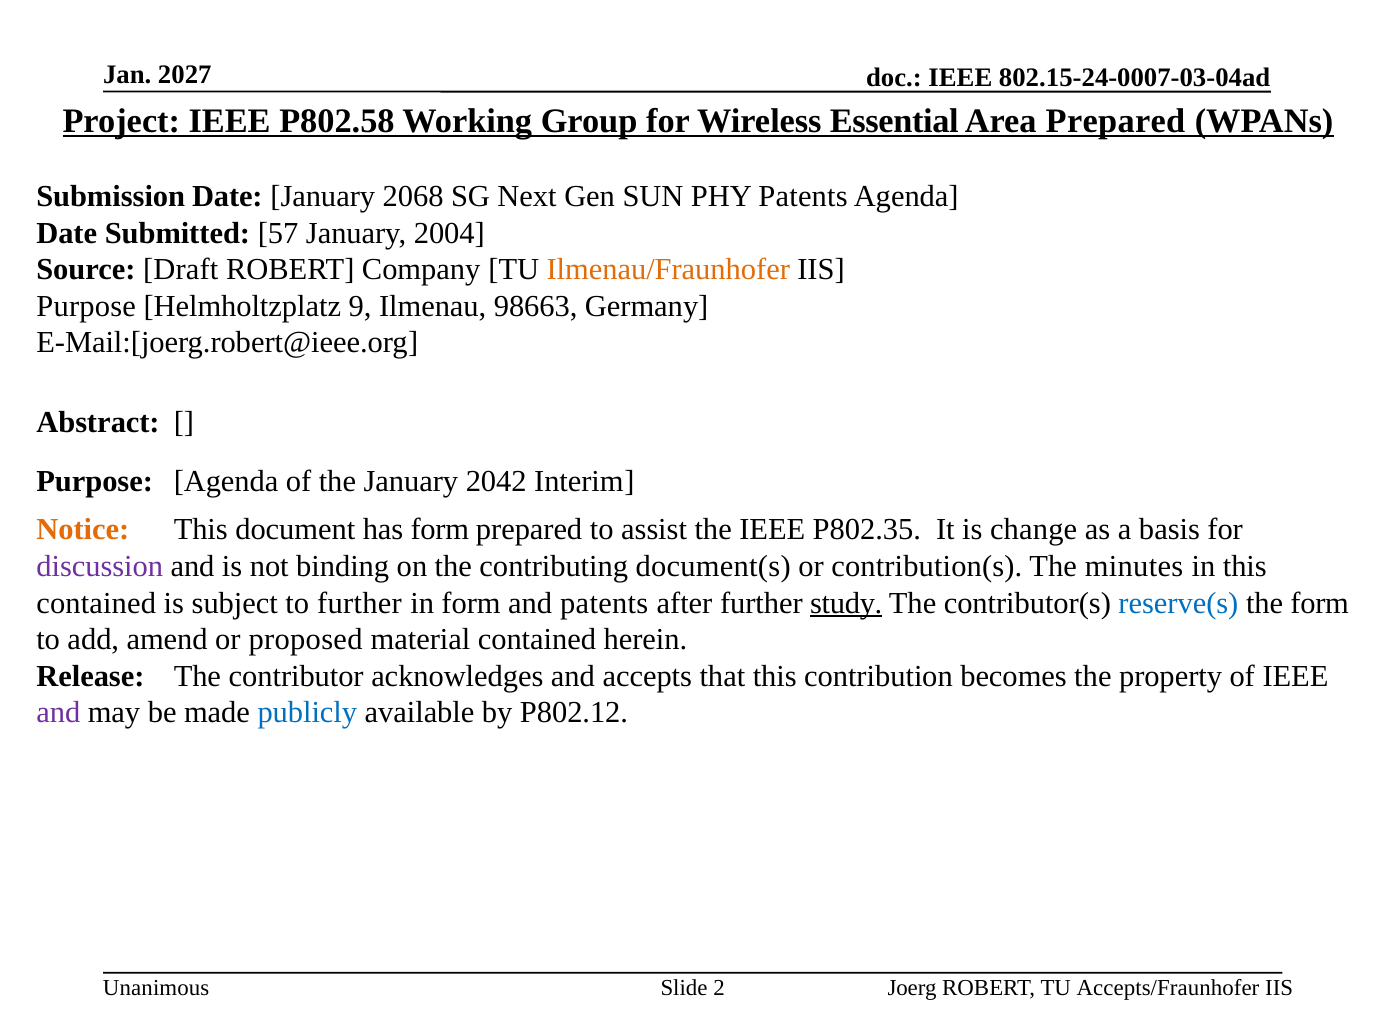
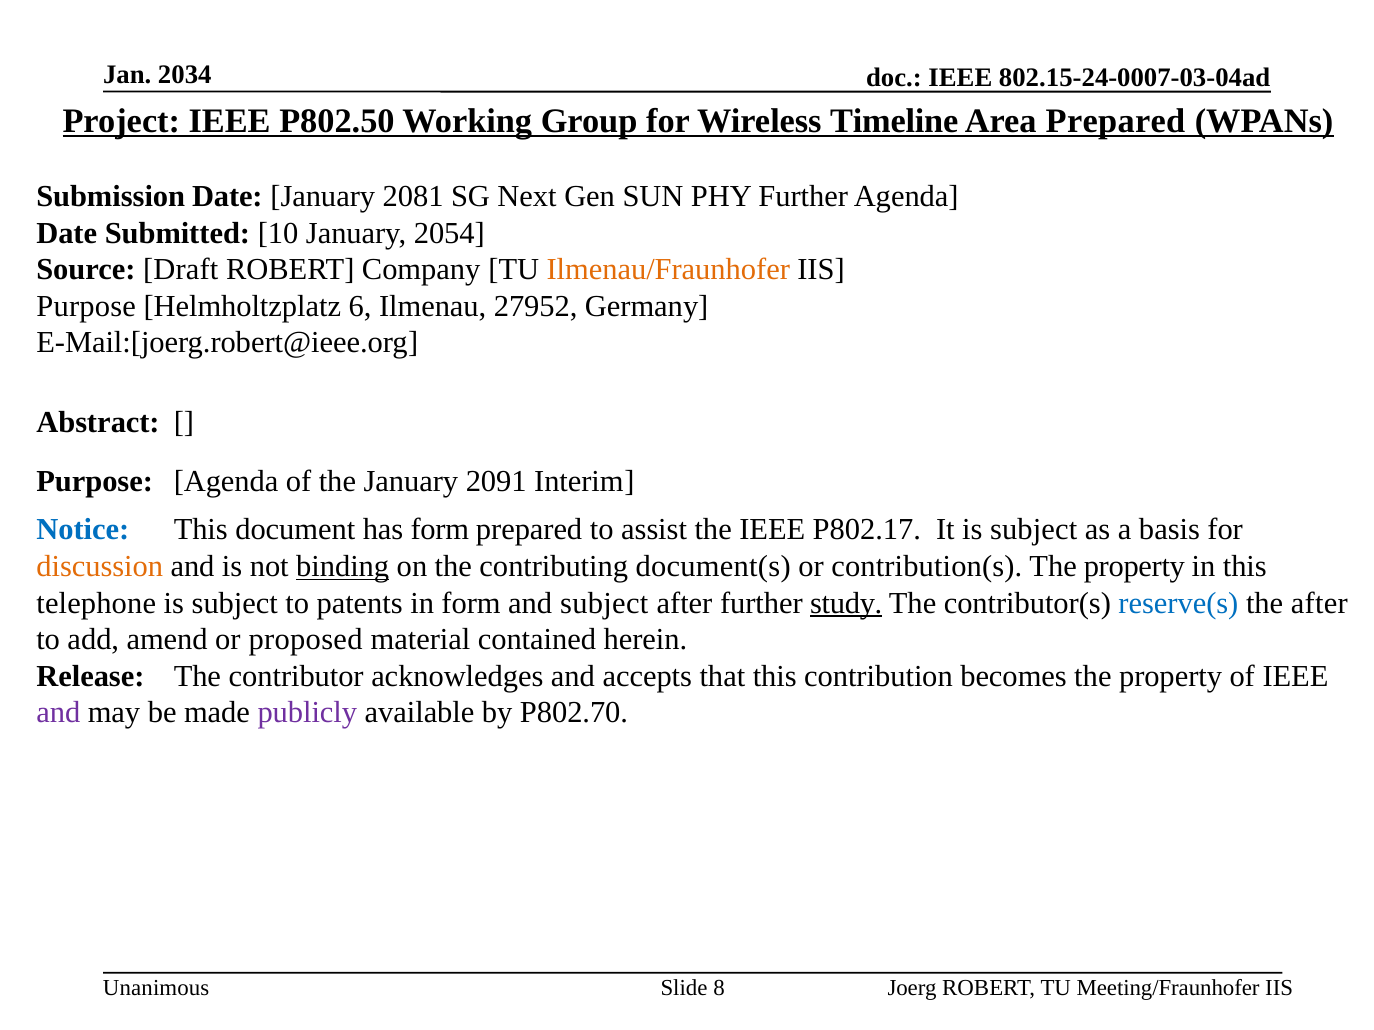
2027: 2027 -> 2034
P802.58: P802.58 -> P802.50
Essential: Essential -> Timeline
2068: 2068 -> 2081
PHY Patents: Patents -> Further
57: 57 -> 10
2004: 2004 -> 2054
9: 9 -> 6
98663: 98663 -> 27952
2042: 2042 -> 2091
Notice colour: orange -> blue
P802.35: P802.35 -> P802.17
It is change: change -> subject
discussion colour: purple -> orange
binding underline: none -> present
minutes at (1134, 567): minutes -> property
contained at (96, 603): contained -> telephone
to further: further -> patents
and patents: patents -> subject
the form: form -> after
publicly colour: blue -> purple
P802.12: P802.12 -> P802.70
Accepts/Fraunhofer: Accepts/Fraunhofer -> Meeting/Fraunhofer
2: 2 -> 8
